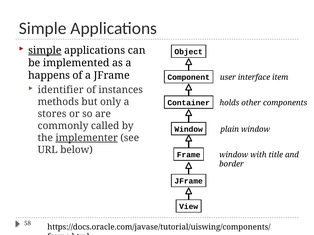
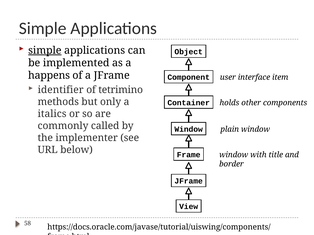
instances: instances -> tetrimino
stores: stores -> italics
implementer underline: present -> none
